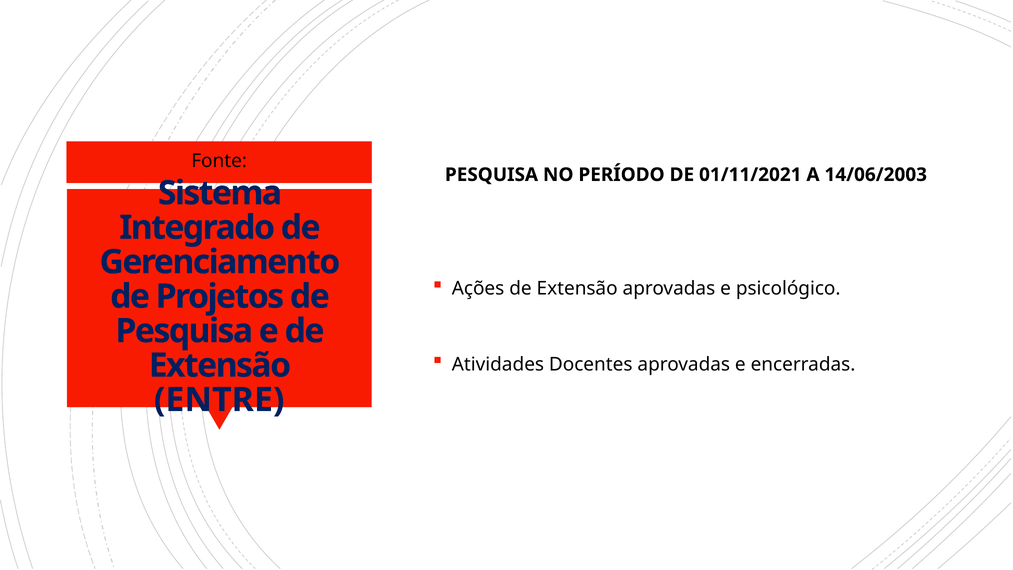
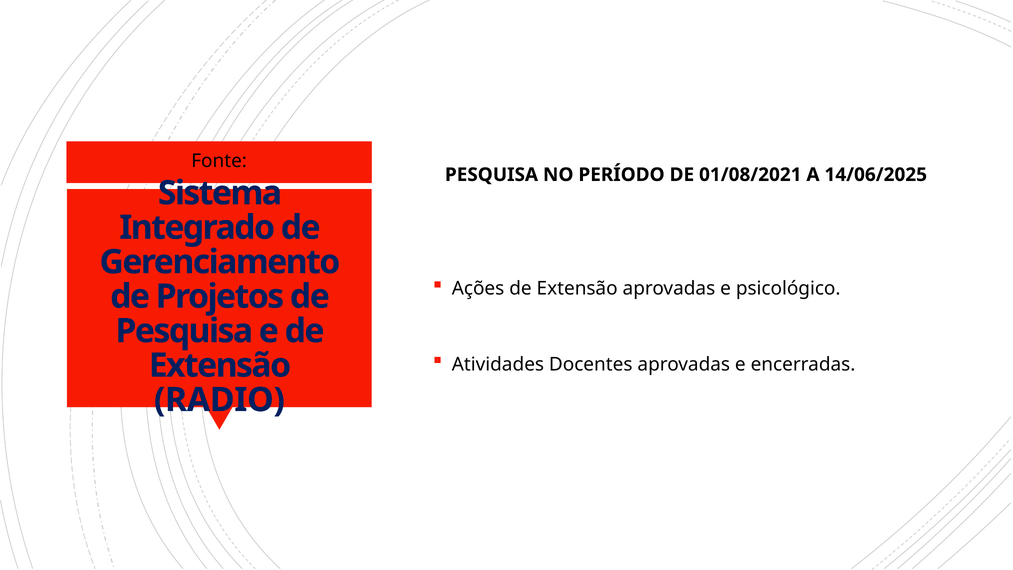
01/11/2021: 01/11/2021 -> 01/08/2021
14/06/2003: 14/06/2003 -> 14/06/2025
ENTRE: ENTRE -> RADIO
